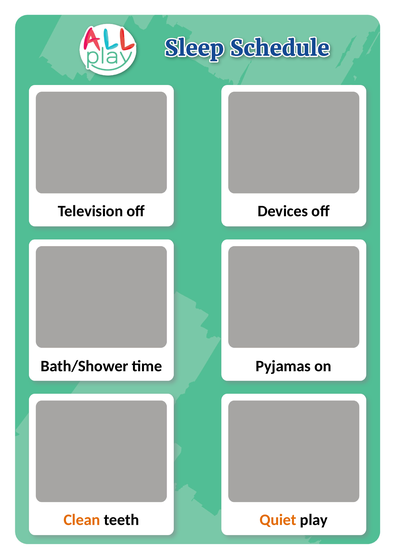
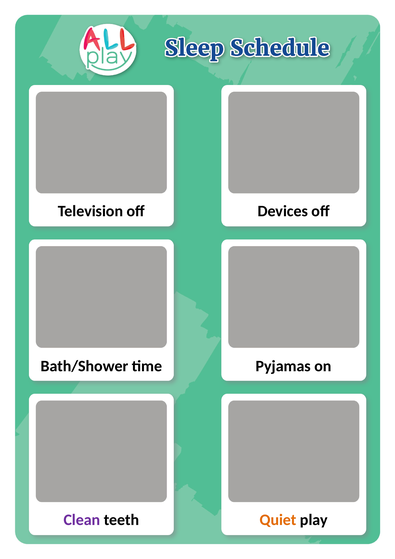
Clean colour: orange -> purple
